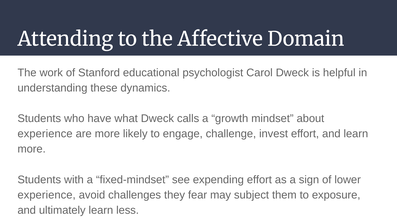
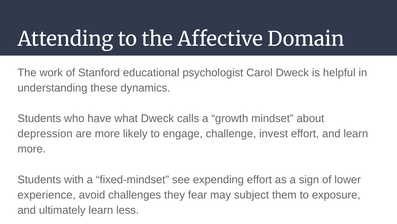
experience at (45, 133): experience -> depression
